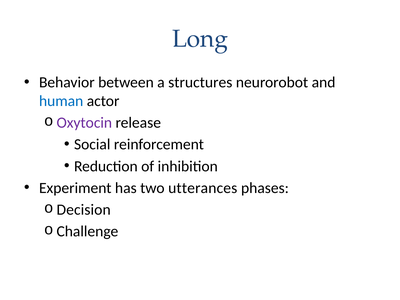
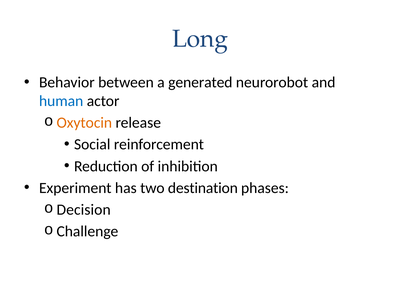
structures: structures -> generated
Oxytocin colour: purple -> orange
utterances: utterances -> destination
